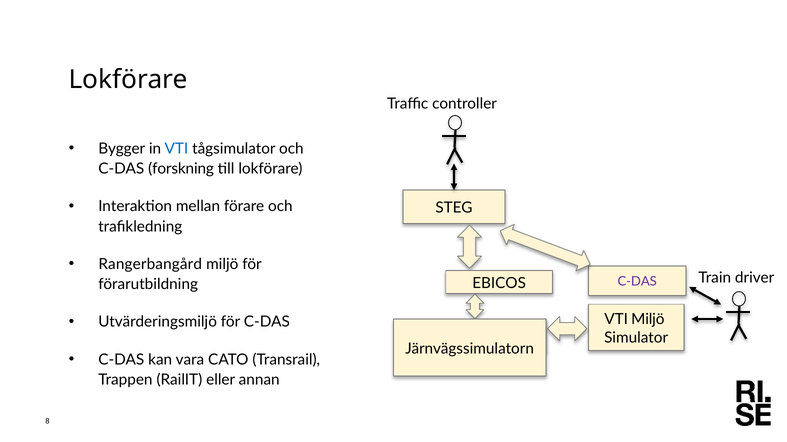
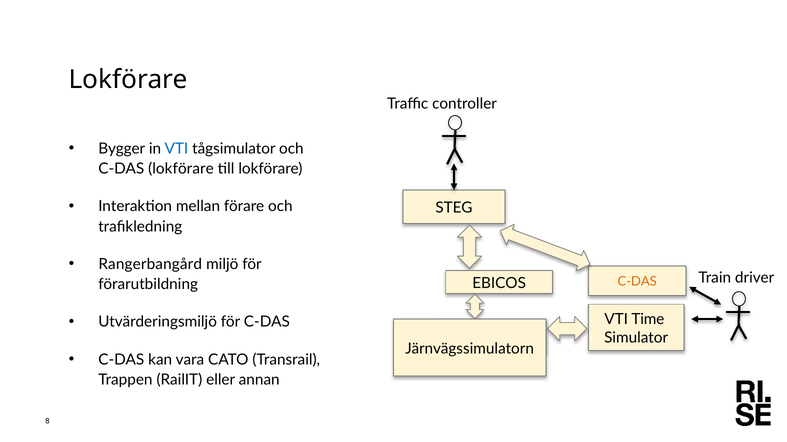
C-DAS forskning: forskning -> lokförare
C-DAS at (637, 282) colour: purple -> orange
VTI Miljö: Miljö -> Time
